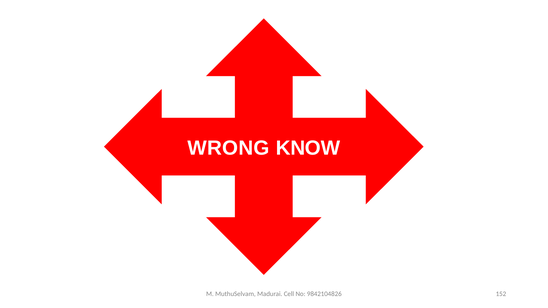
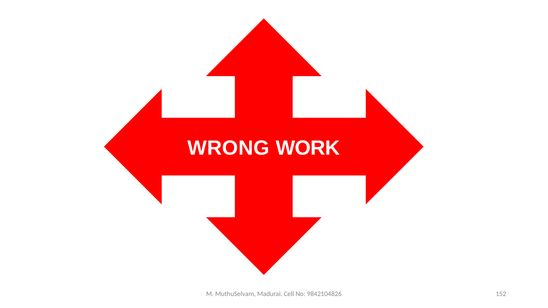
KNOW: KNOW -> WORK
